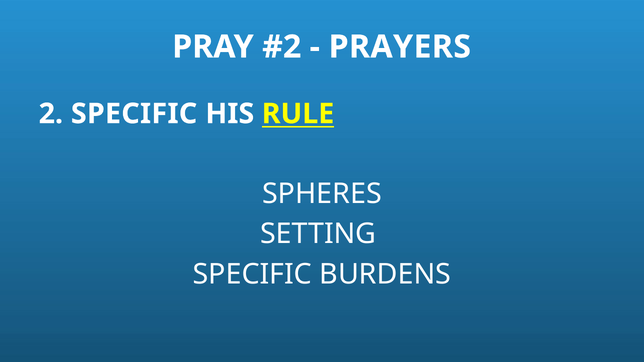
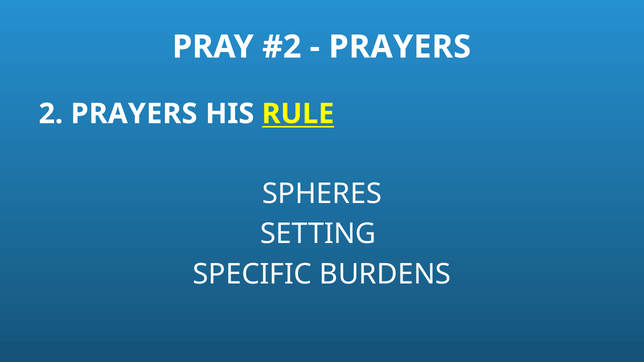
2 SPECIFIC: SPECIFIC -> PRAYERS
